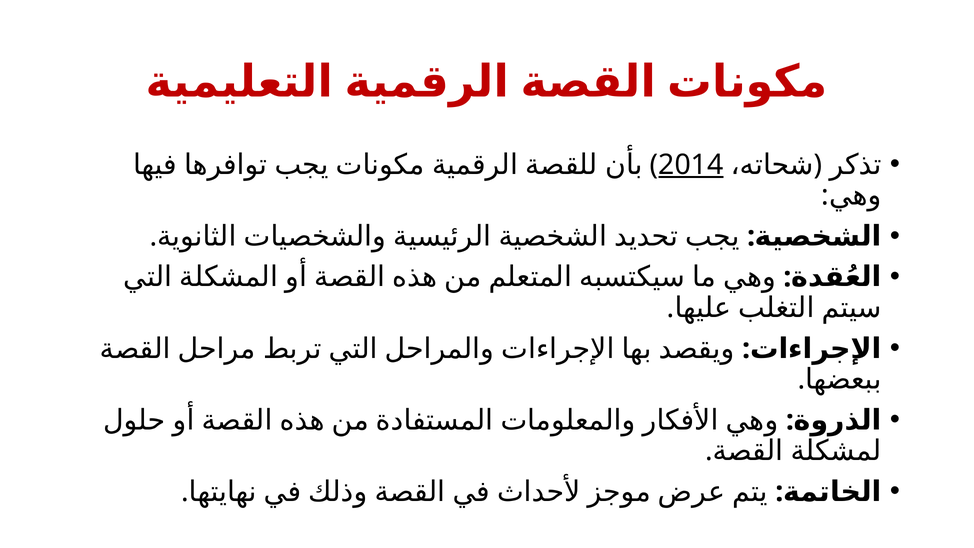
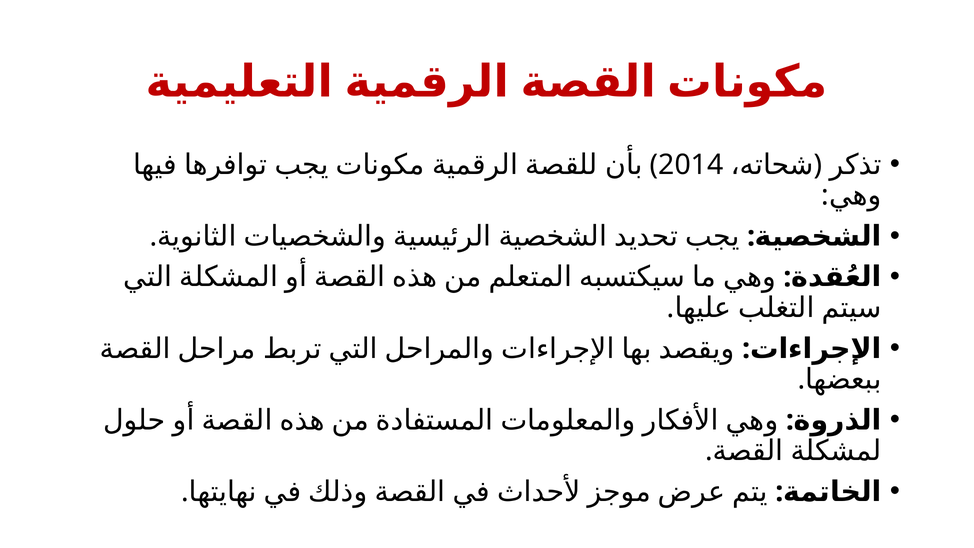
2014 underline: present -> none
